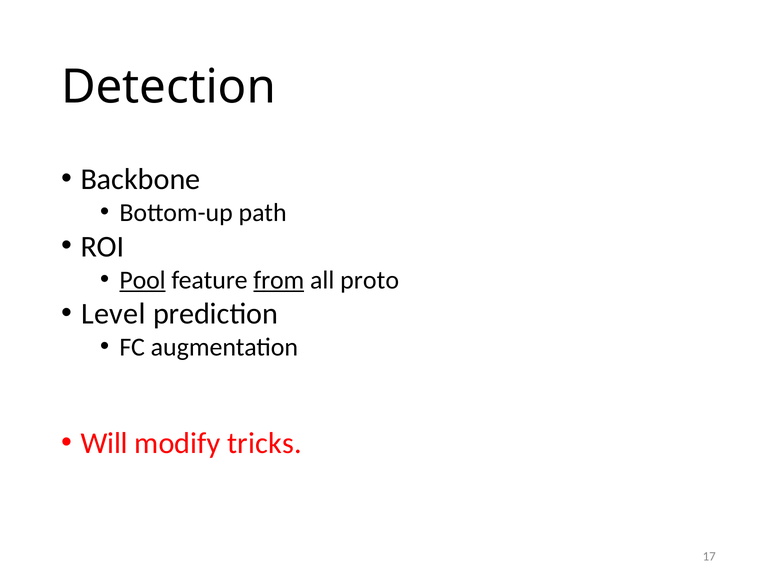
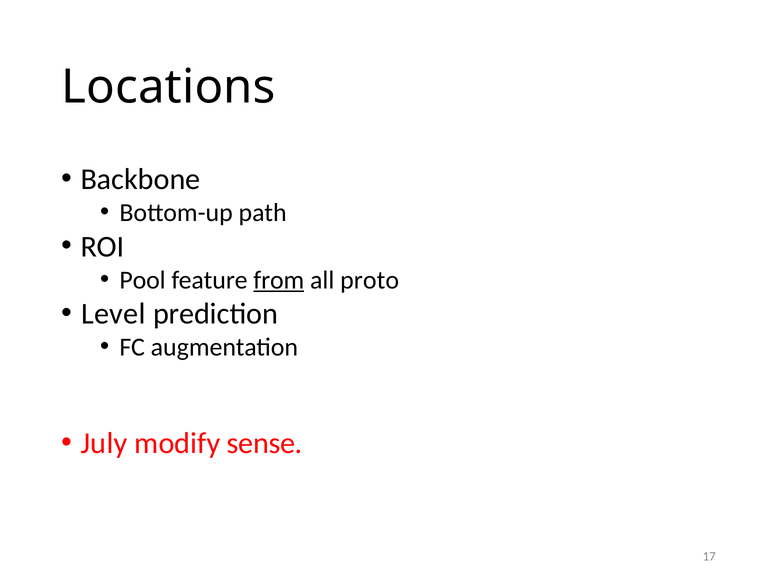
Detection: Detection -> Locations
Pool underline: present -> none
Will: Will -> July
tricks: tricks -> sense
